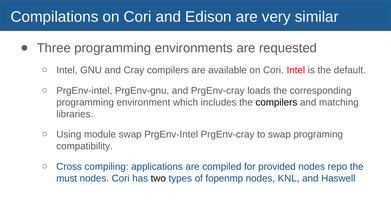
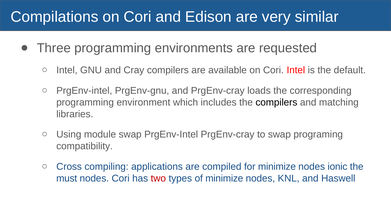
for provided: provided -> minimize
repo: repo -> ionic
two colour: black -> red
of fopenmp: fopenmp -> minimize
